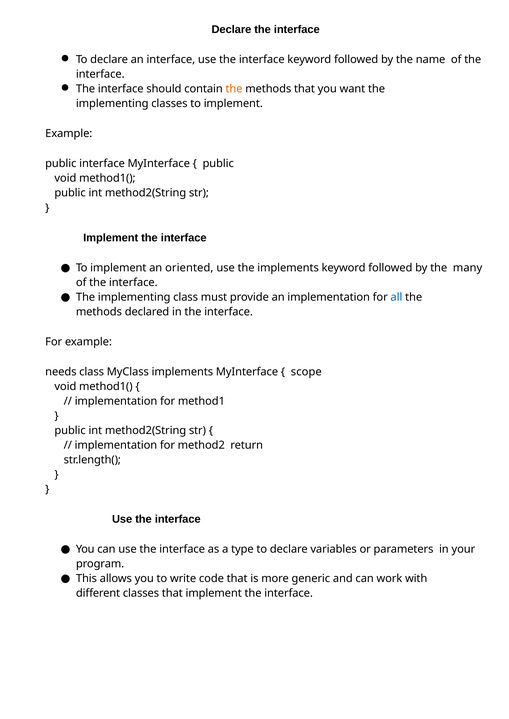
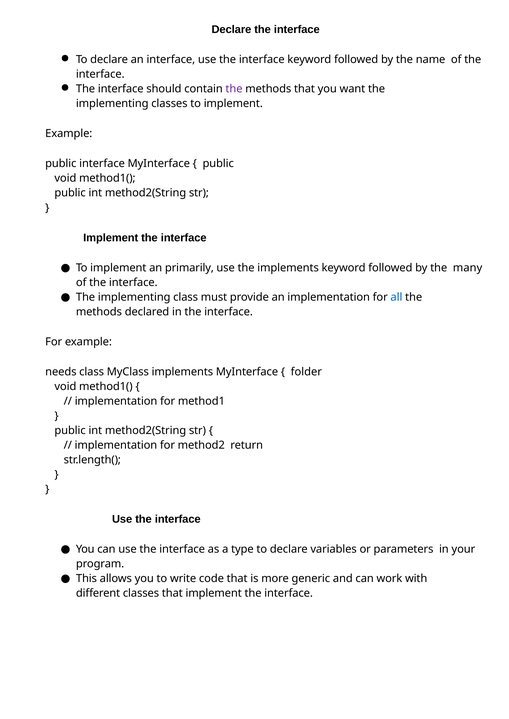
the at (234, 89) colour: orange -> purple
oriented: oriented -> primarily
scope: scope -> folder
